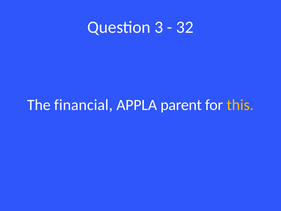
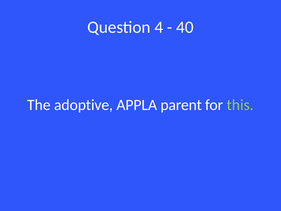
3: 3 -> 4
32: 32 -> 40
financial: financial -> adoptive
this colour: yellow -> light green
